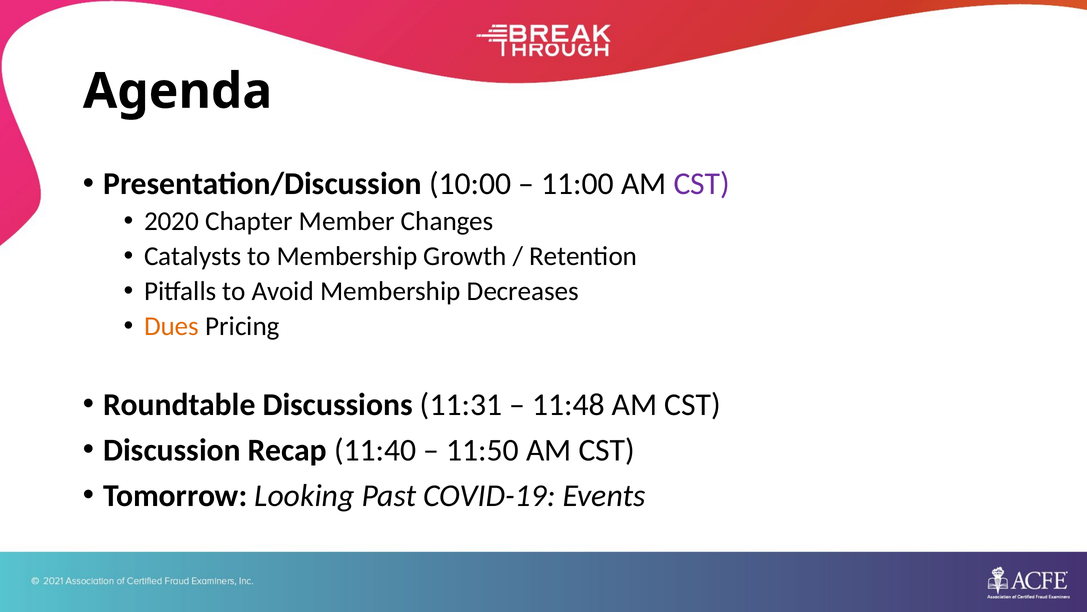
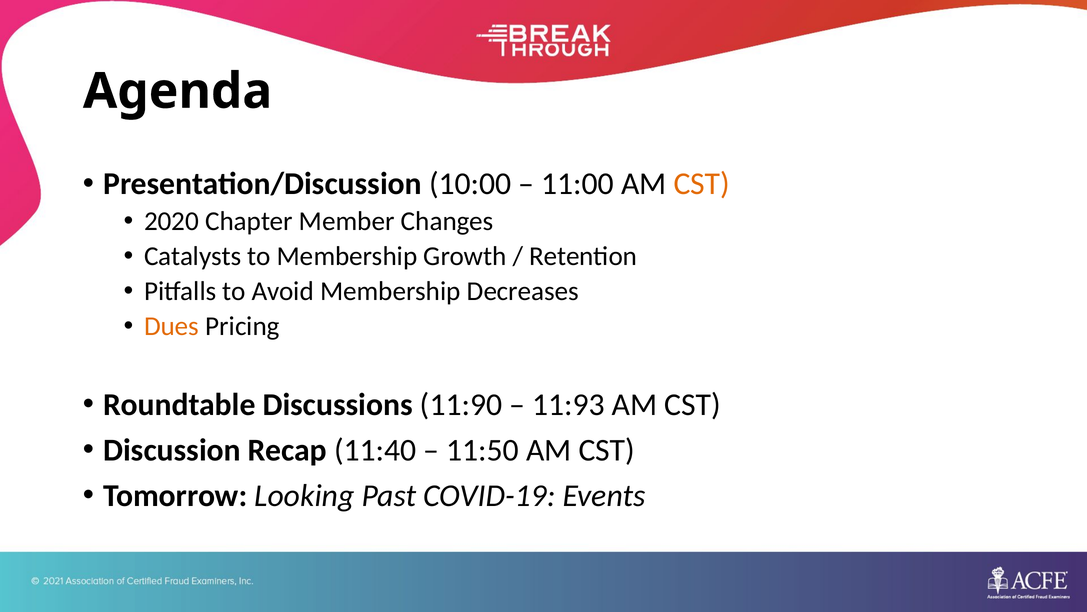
CST at (702, 184) colour: purple -> orange
11:31: 11:31 -> 11:90
11:48: 11:48 -> 11:93
